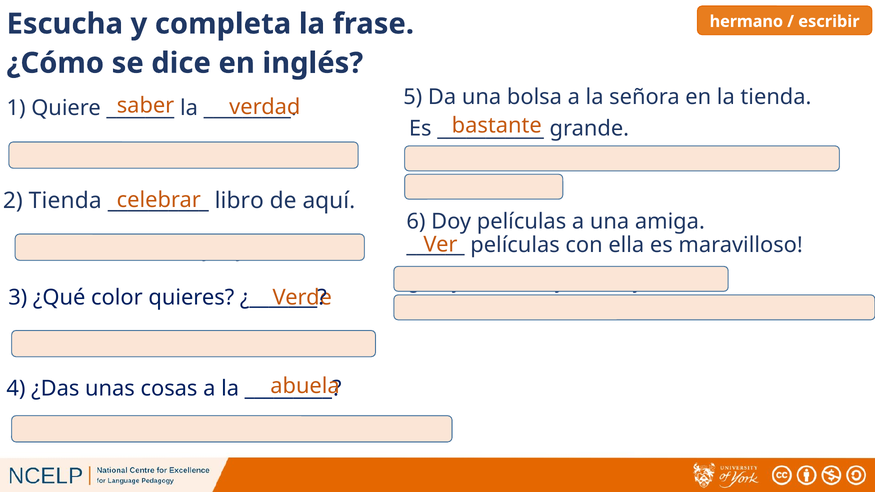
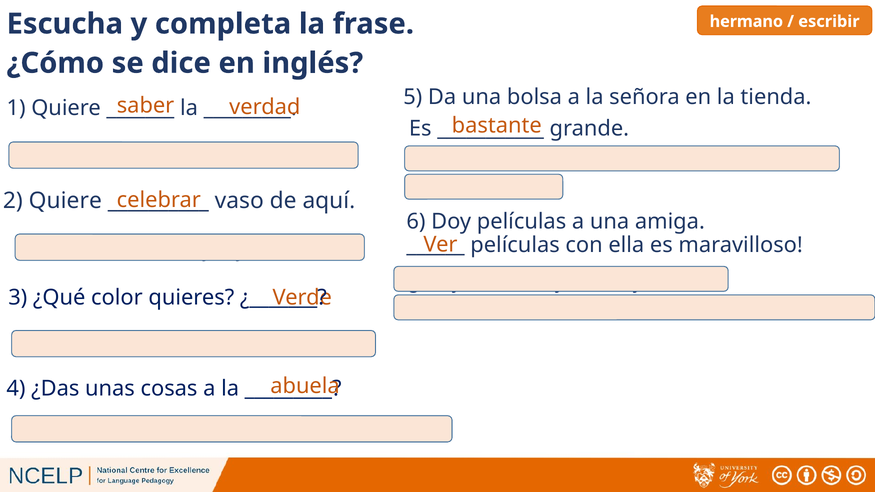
2 Tienda: Tienda -> Quiere
libro: libro -> vaso
